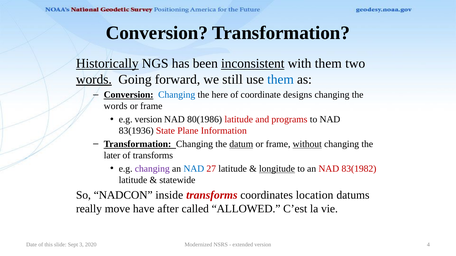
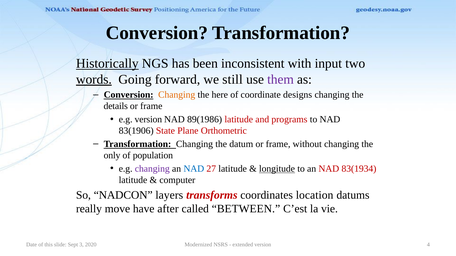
inconsistent underline: present -> none
with them: them -> input
them at (281, 80) colour: blue -> purple
Changing at (177, 95) colour: blue -> orange
words at (116, 106): words -> details
80(1986: 80(1986 -> 89(1986
83(1936: 83(1936 -> 83(1906
Information: Information -> Orthometric
datum underline: present -> none
without underline: present -> none
later: later -> only
of transforms: transforms -> population
83(1982: 83(1982 -> 83(1934
statewide: statewide -> computer
inside: inside -> layers
ALLOWED: ALLOWED -> BETWEEN
